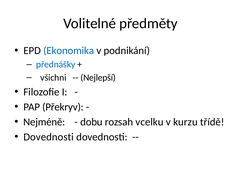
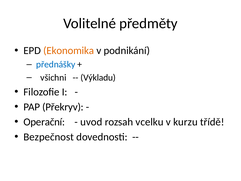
Ekonomika colour: blue -> orange
Nejlepší: Nejlepší -> Výkladu
Nejméně: Nejméně -> Operační
dobu: dobu -> uvod
Dovednosti at (49, 137): Dovednosti -> Bezpečnost
